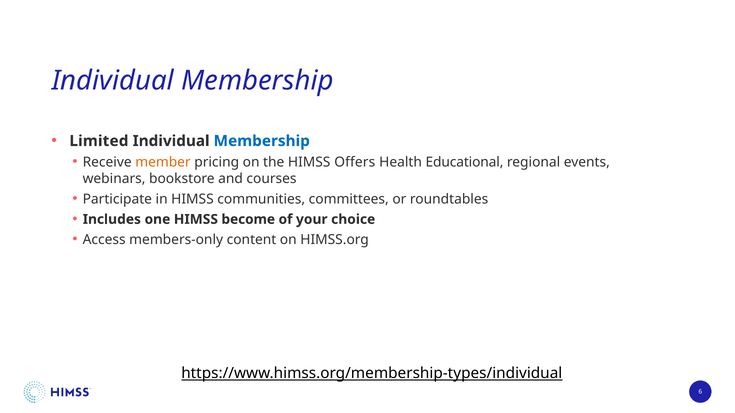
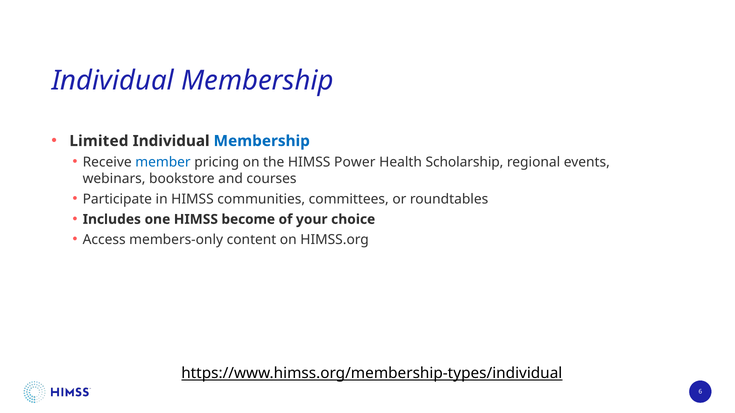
member colour: orange -> blue
Offers: Offers -> Power
Educational: Educational -> Scholarship
